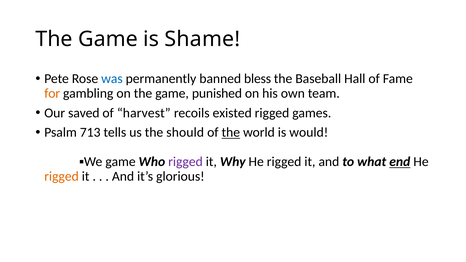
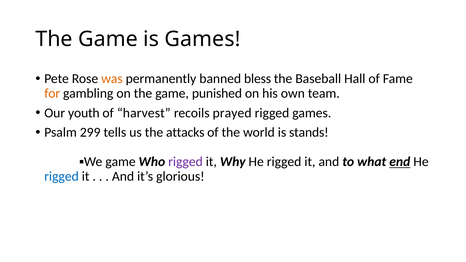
is Shame: Shame -> Games
was colour: blue -> orange
saved: saved -> youth
existed: existed -> prayed
713: 713 -> 299
should: should -> attacks
the at (231, 133) underline: present -> none
would: would -> stands
rigged at (62, 177) colour: orange -> blue
